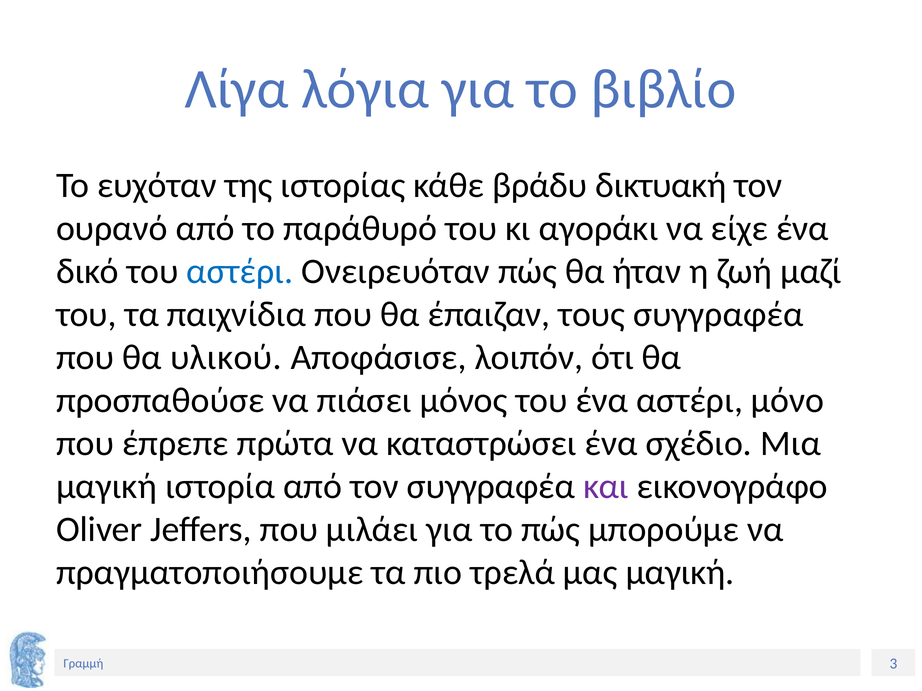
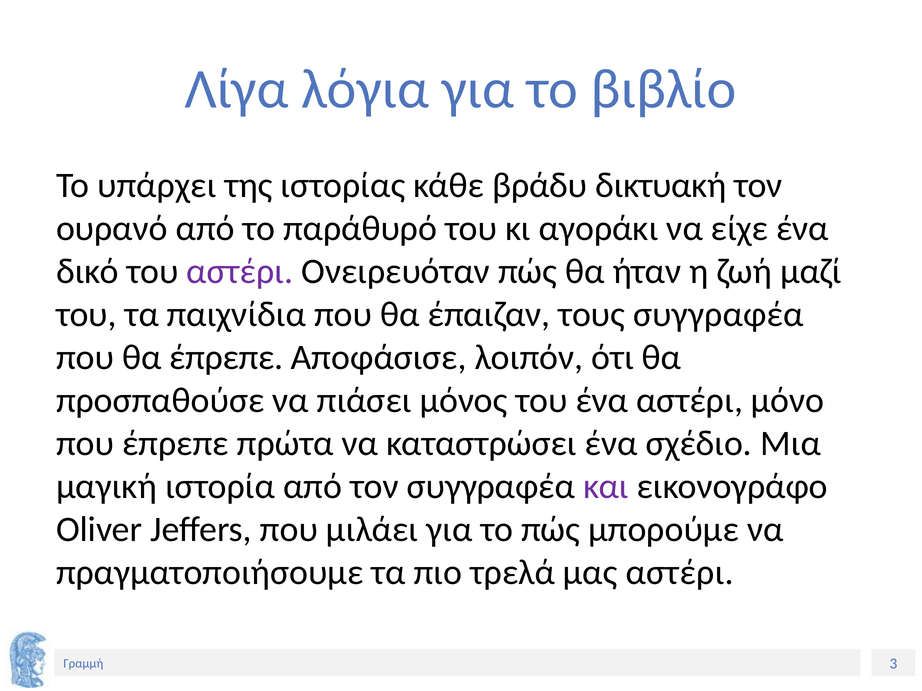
ευχόταν: ευχόταν -> υπάρχει
αστέρι at (240, 272) colour: blue -> purple
θα υλικού: υλικού -> έπρεπε
μας μαγική: μαγική -> αστέρι
